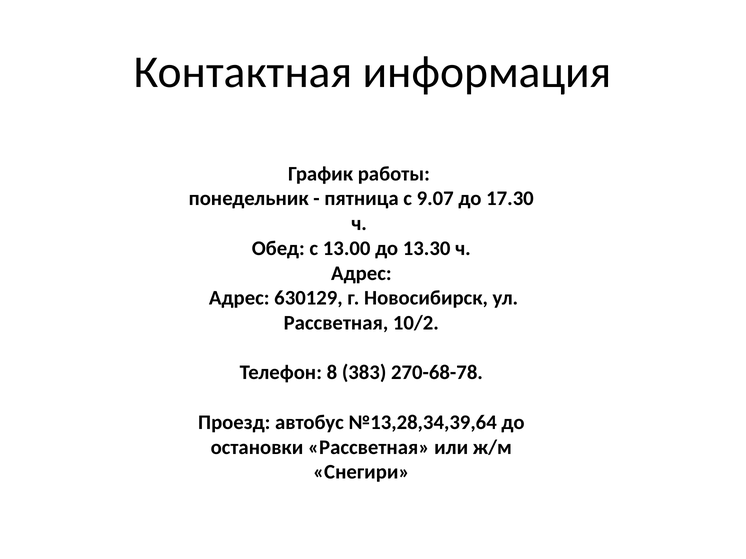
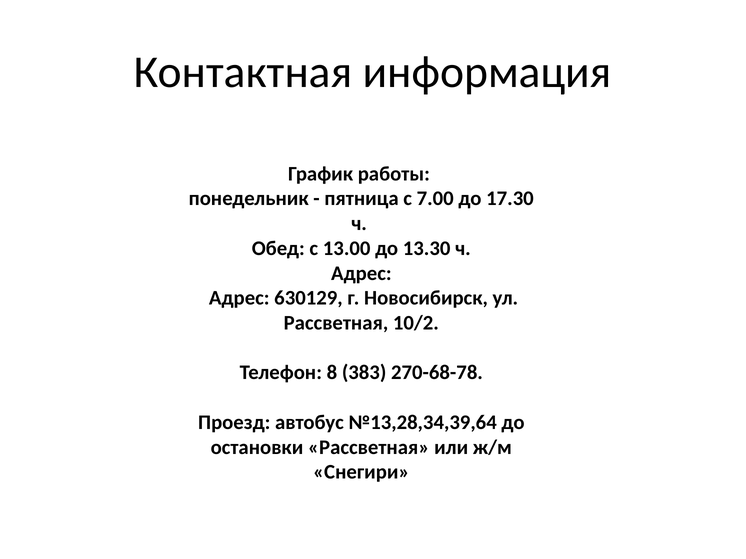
9.07: 9.07 -> 7.00
